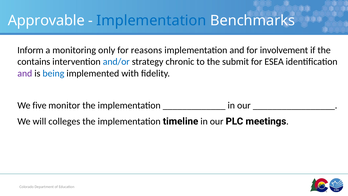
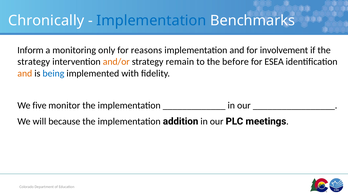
Approvable: Approvable -> Chronically
contains at (34, 62): contains -> strategy
and/or colour: blue -> orange
chronic: chronic -> remain
submit: submit -> before
and at (25, 73) colour: purple -> orange
colleges: colleges -> because
timeline: timeline -> addition
